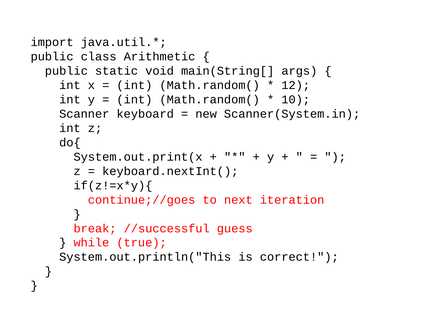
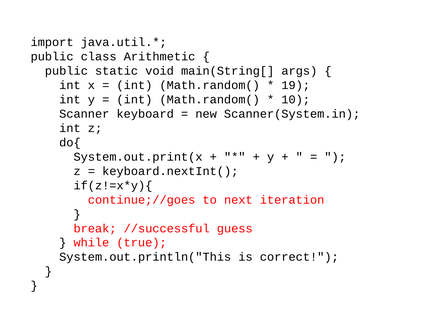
12: 12 -> 19
